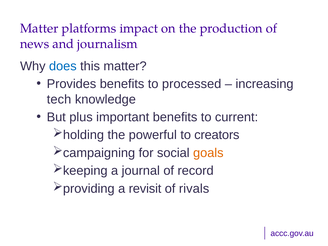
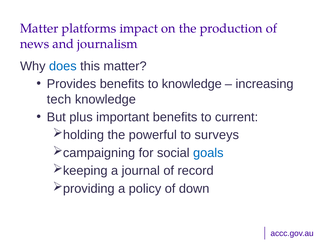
to processed: processed -> knowledge
creators: creators -> surveys
goals colour: orange -> blue
revisit: revisit -> policy
rivals: rivals -> down
